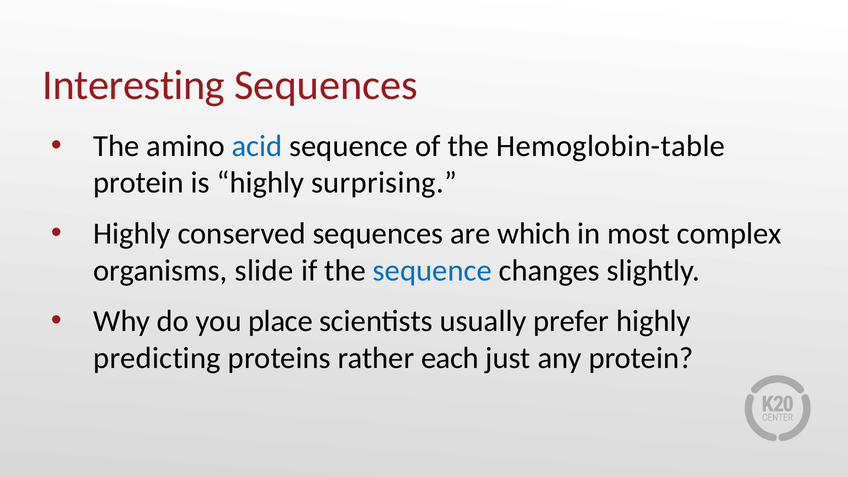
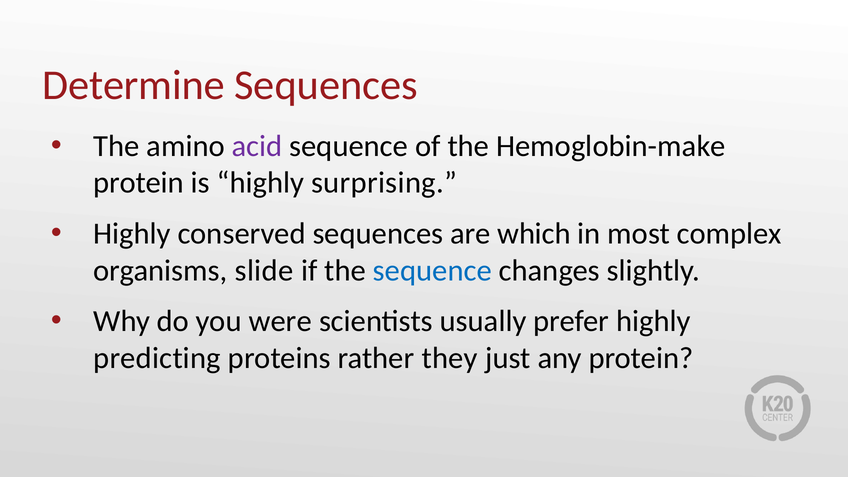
Interesting: Interesting -> Determine
acid colour: blue -> purple
Hemoglobin-table: Hemoglobin-table -> Hemoglobin-make
place: place -> were
each: each -> they
